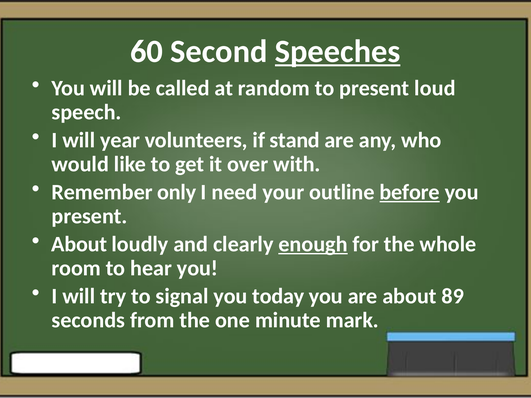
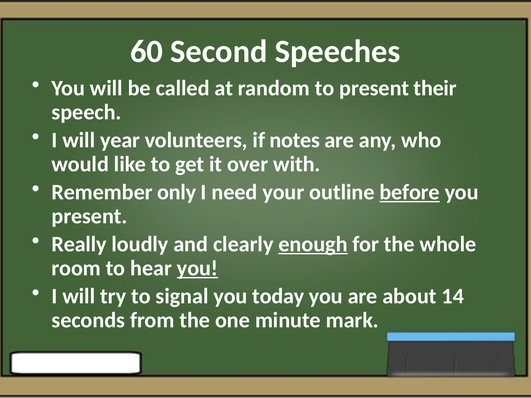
Speeches underline: present -> none
loud: loud -> their
stand: stand -> notes
About at (79, 244): About -> Really
you at (198, 268) underline: none -> present
89: 89 -> 14
